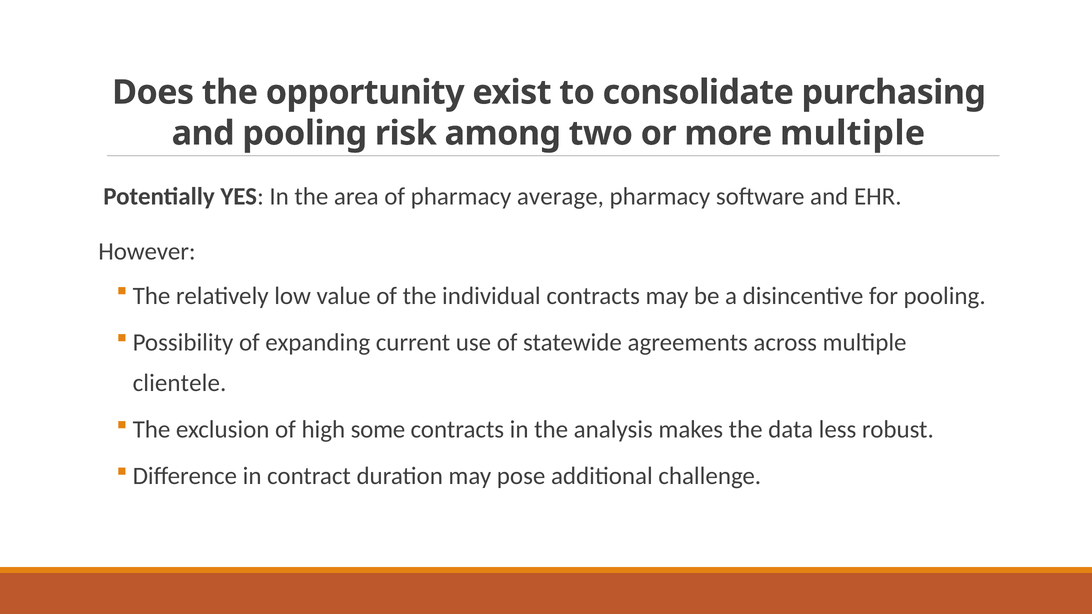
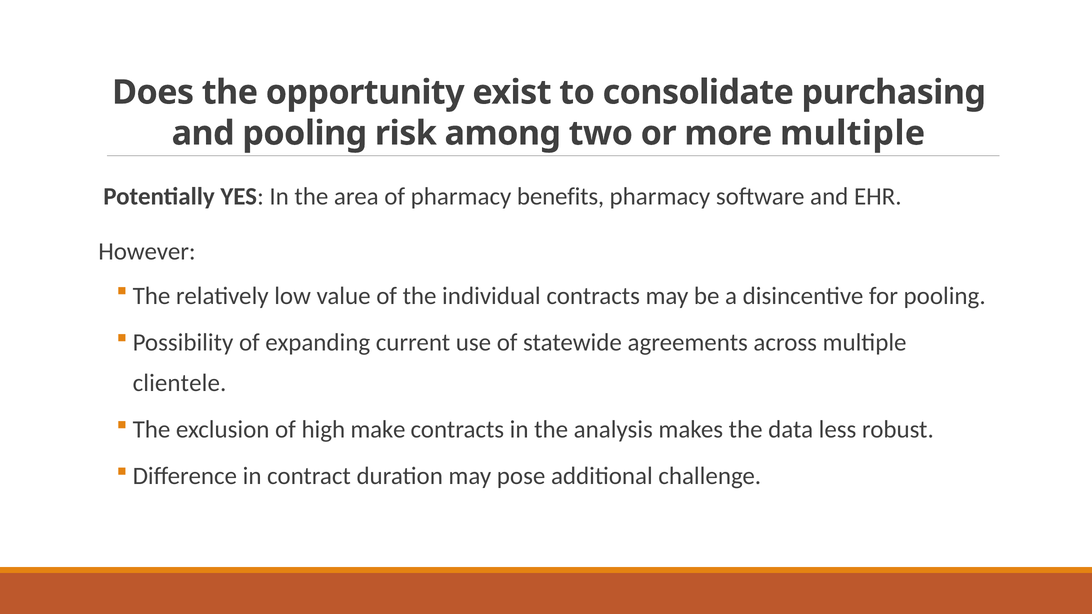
average: average -> benefits
some: some -> make
